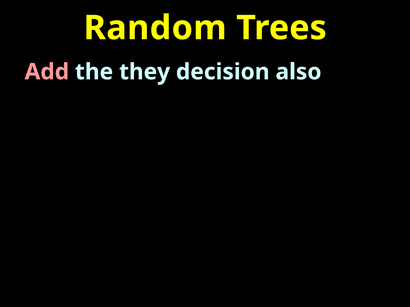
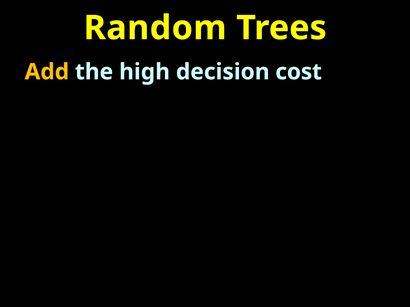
Add colour: pink -> yellow
they: they -> high
also: also -> cost
